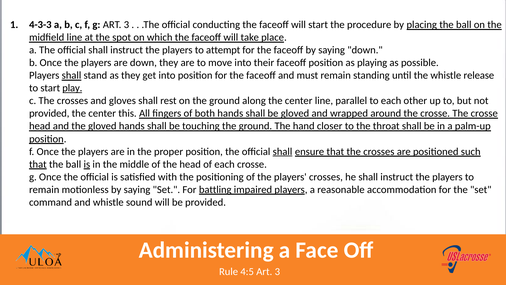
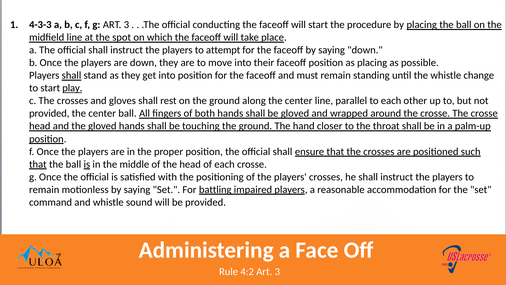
as playing: playing -> placing
release: release -> change
center this: this -> ball
shall at (282, 151) underline: present -> none
4:5: 4:5 -> 4:2
